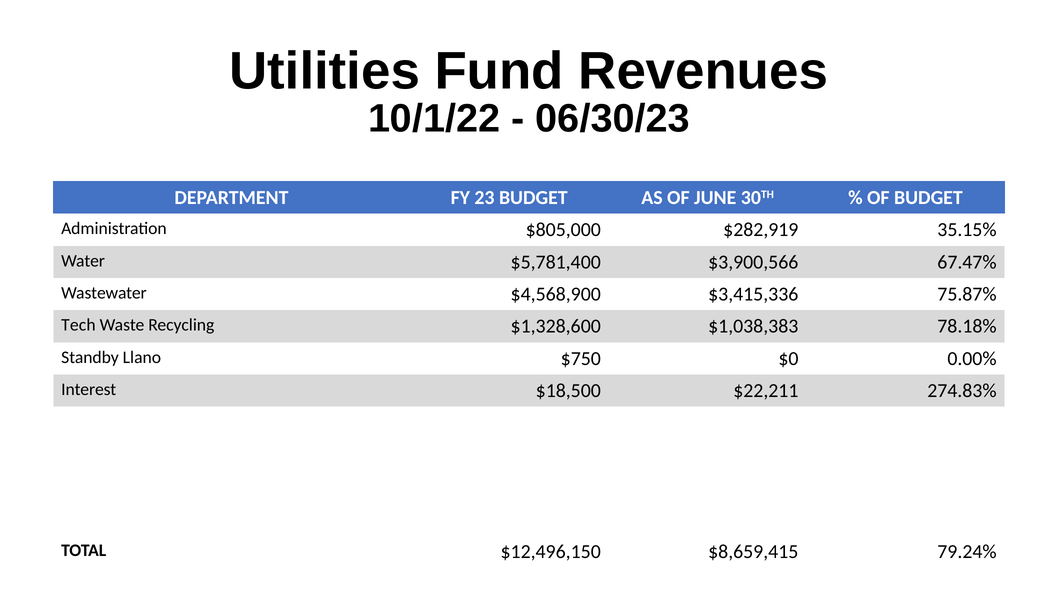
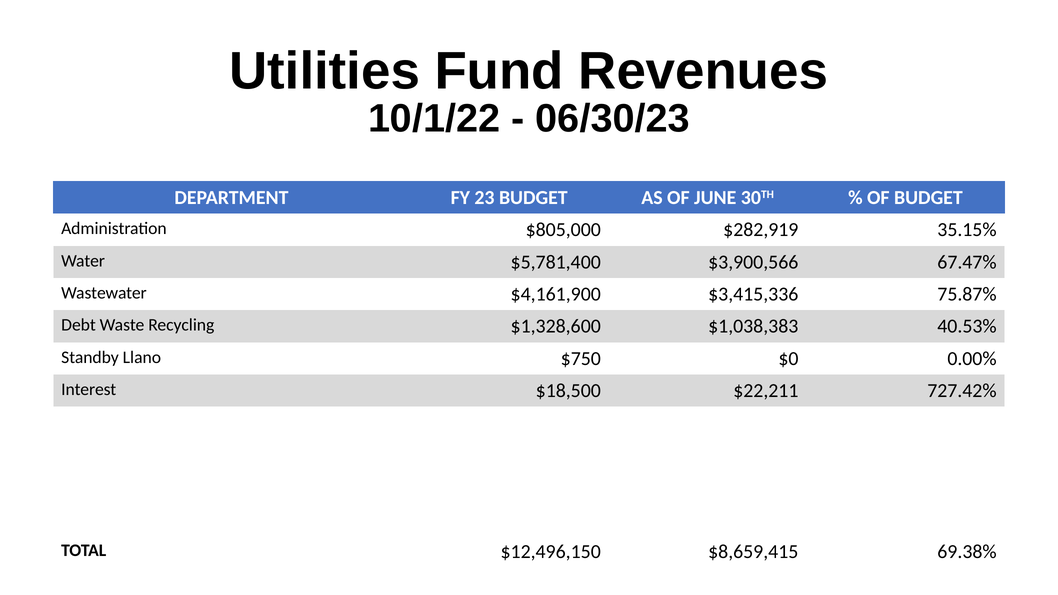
$4,568,900: $4,568,900 -> $4,161,900
Tech: Tech -> Debt
78.18%: 78.18% -> 40.53%
274.83%: 274.83% -> 727.42%
79.24%: 79.24% -> 69.38%
